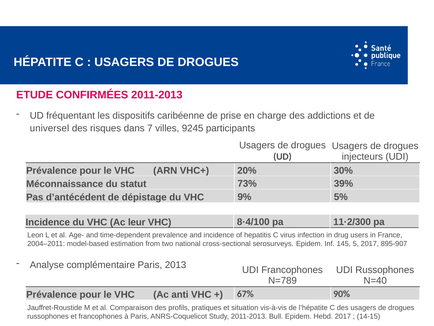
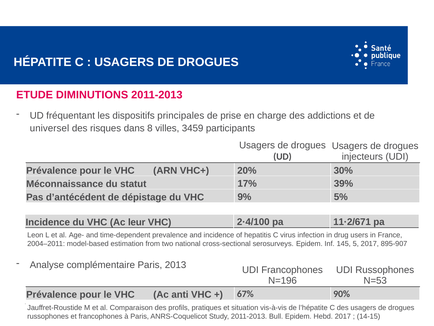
CONFIRMÉES: CONFIRMÉES -> DIMINUTIONS
caribéenne: caribéenne -> principales
7: 7 -> 8
9245: 9245 -> 3459
73%: 73% -> 17%
8·4/100: 8·4/100 -> 2·4/100
11·2/300: 11·2/300 -> 11·2/671
N=789: N=789 -> N=196
N=40: N=40 -> N=53
